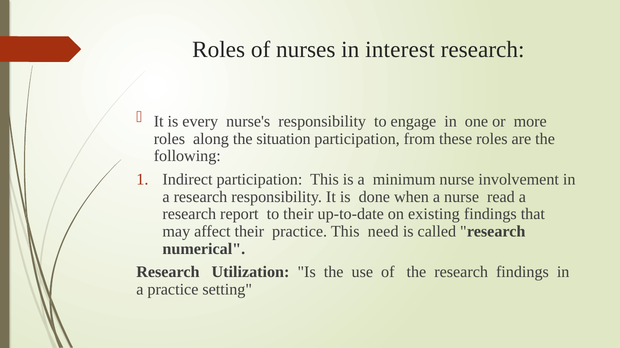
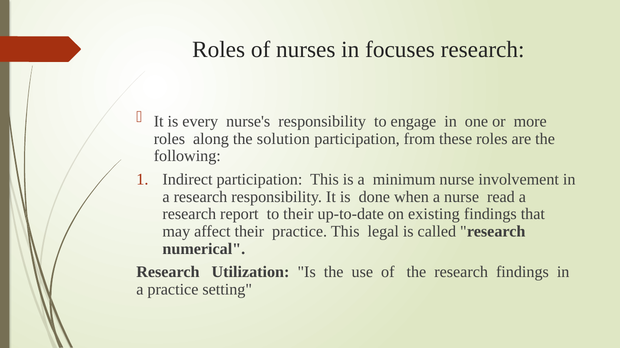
interest: interest -> focuses
situation: situation -> solution
need: need -> legal
